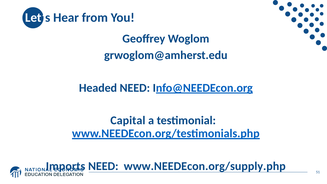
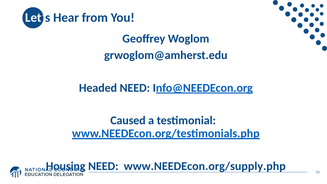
Capital: Capital -> Caused
Imports: Imports -> Housing
